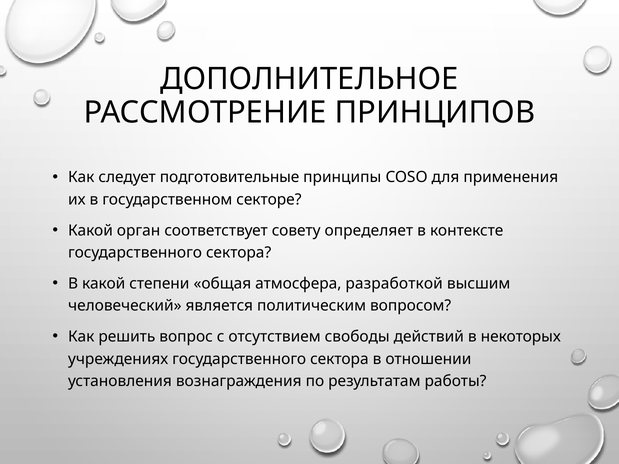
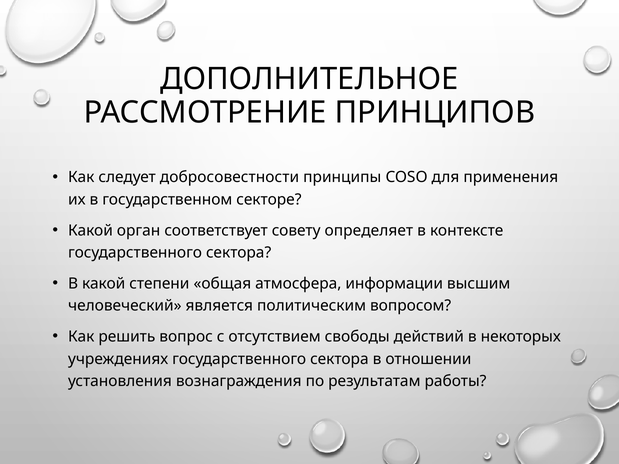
подготовительные: подготовительные -> добросовестности
разработкой: разработкой -> информации
